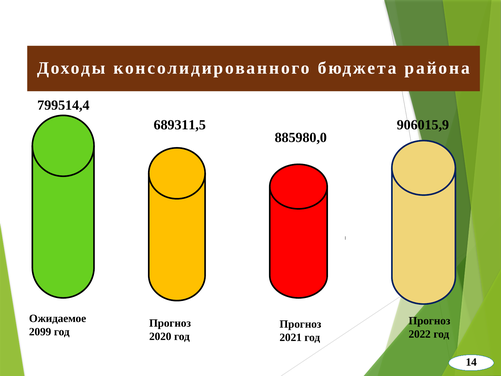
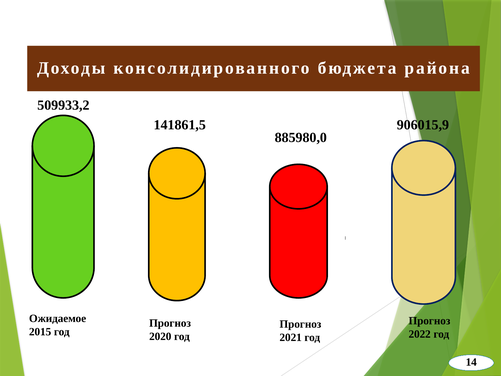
799514,4: 799514,4 -> 509933,2
689311,5: 689311,5 -> 141861,5
2099: 2099 -> 2015
